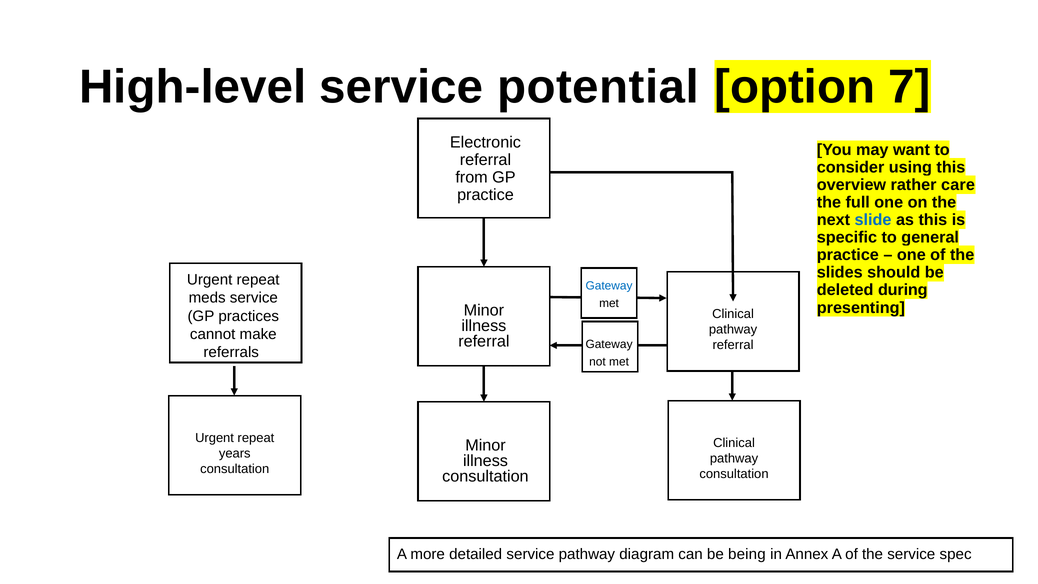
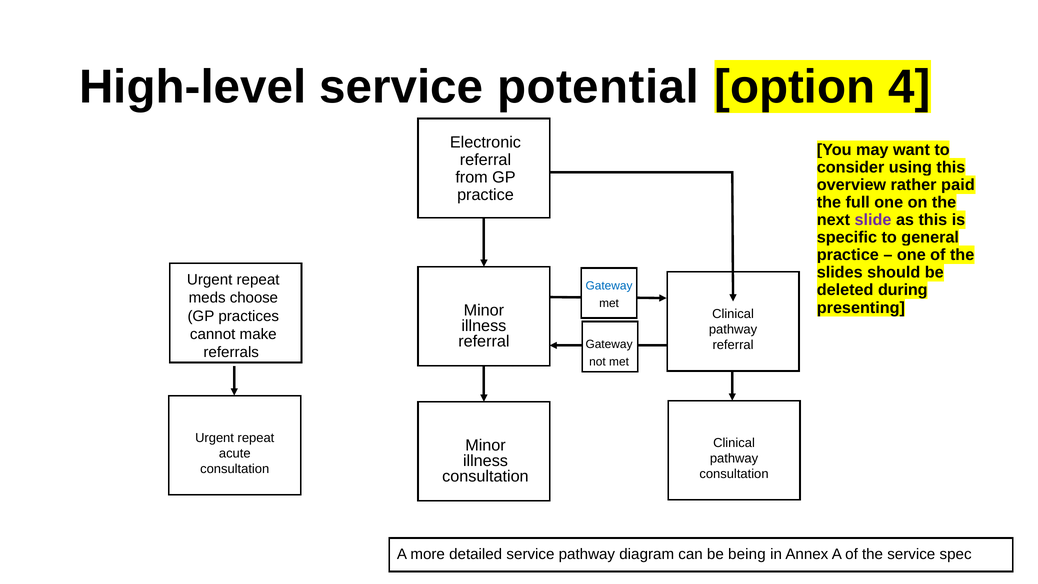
7: 7 -> 4
care: care -> paid
slide colour: blue -> purple
meds service: service -> choose
years: years -> acute
